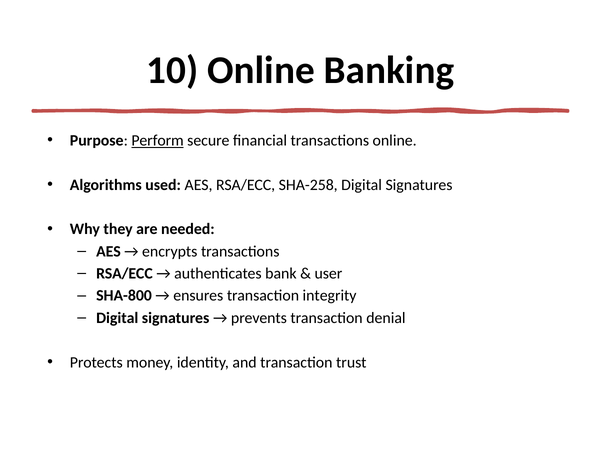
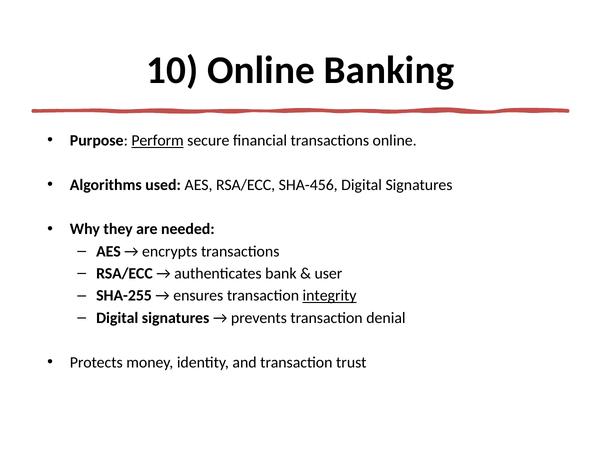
SHA-258: SHA-258 -> SHA-456
SHA-800: SHA-800 -> SHA-255
integrity underline: none -> present
